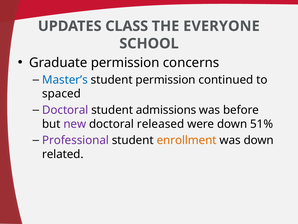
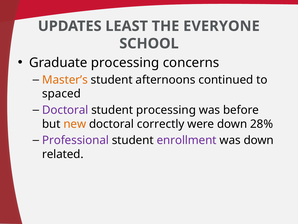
CLASS: CLASS -> LEAST
Graduate permission: permission -> processing
Master’s colour: blue -> orange
student permission: permission -> afternoons
student admissions: admissions -> processing
new colour: purple -> orange
released: released -> correctly
51%: 51% -> 28%
enrollment colour: orange -> purple
